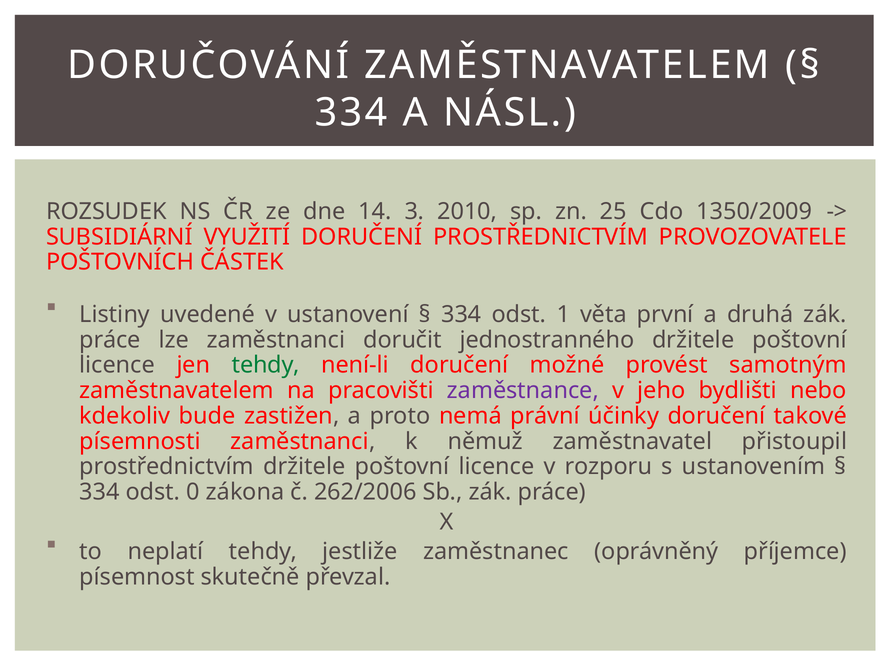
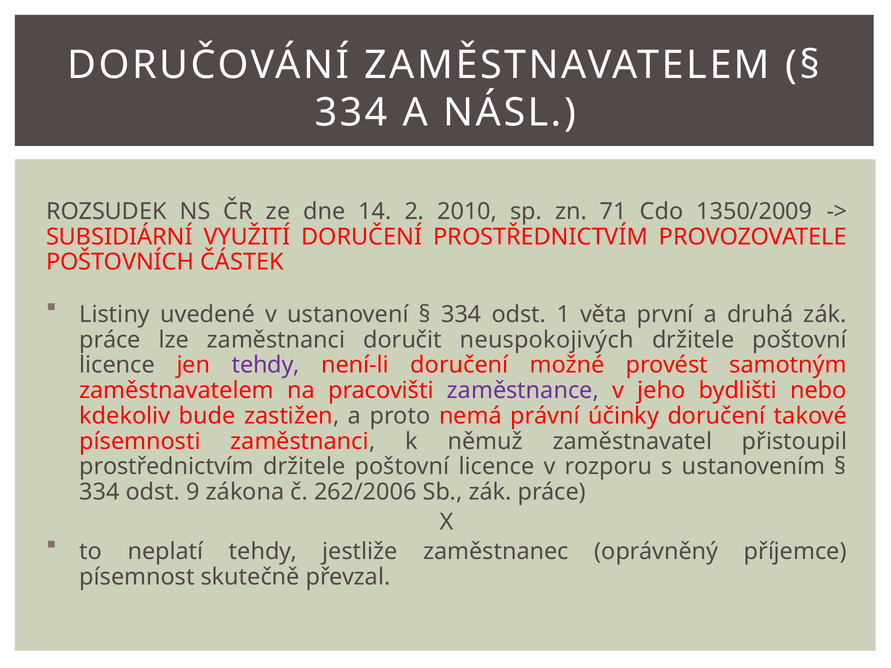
3: 3 -> 2
25: 25 -> 71
jednostranného: jednostranného -> neuspokojivých
tehdy at (266, 365) colour: green -> purple
0: 0 -> 9
